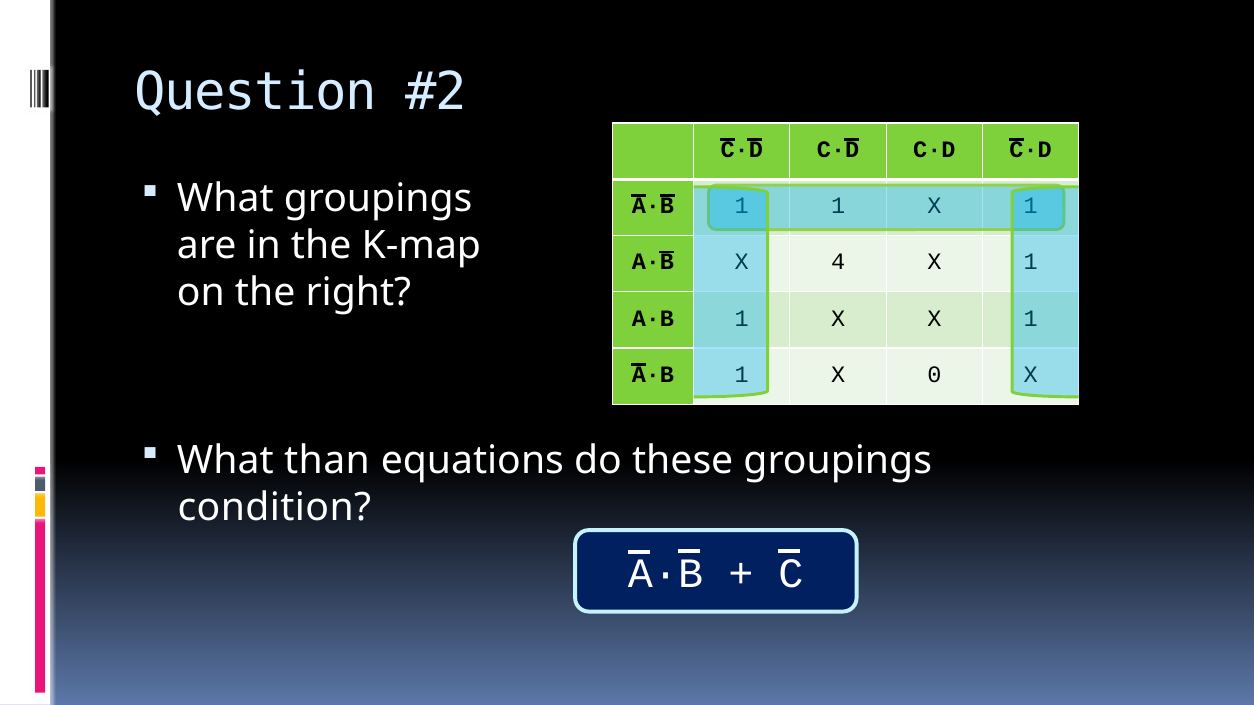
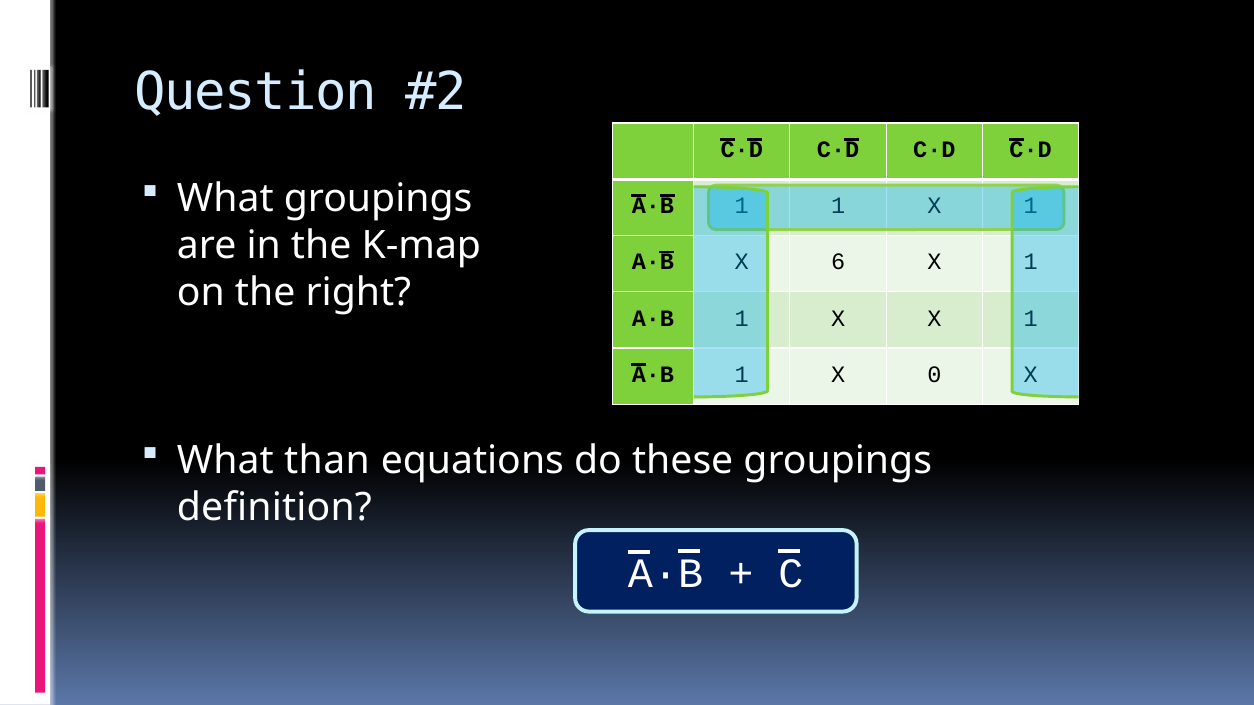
4: 4 -> 6
condition: condition -> definition
